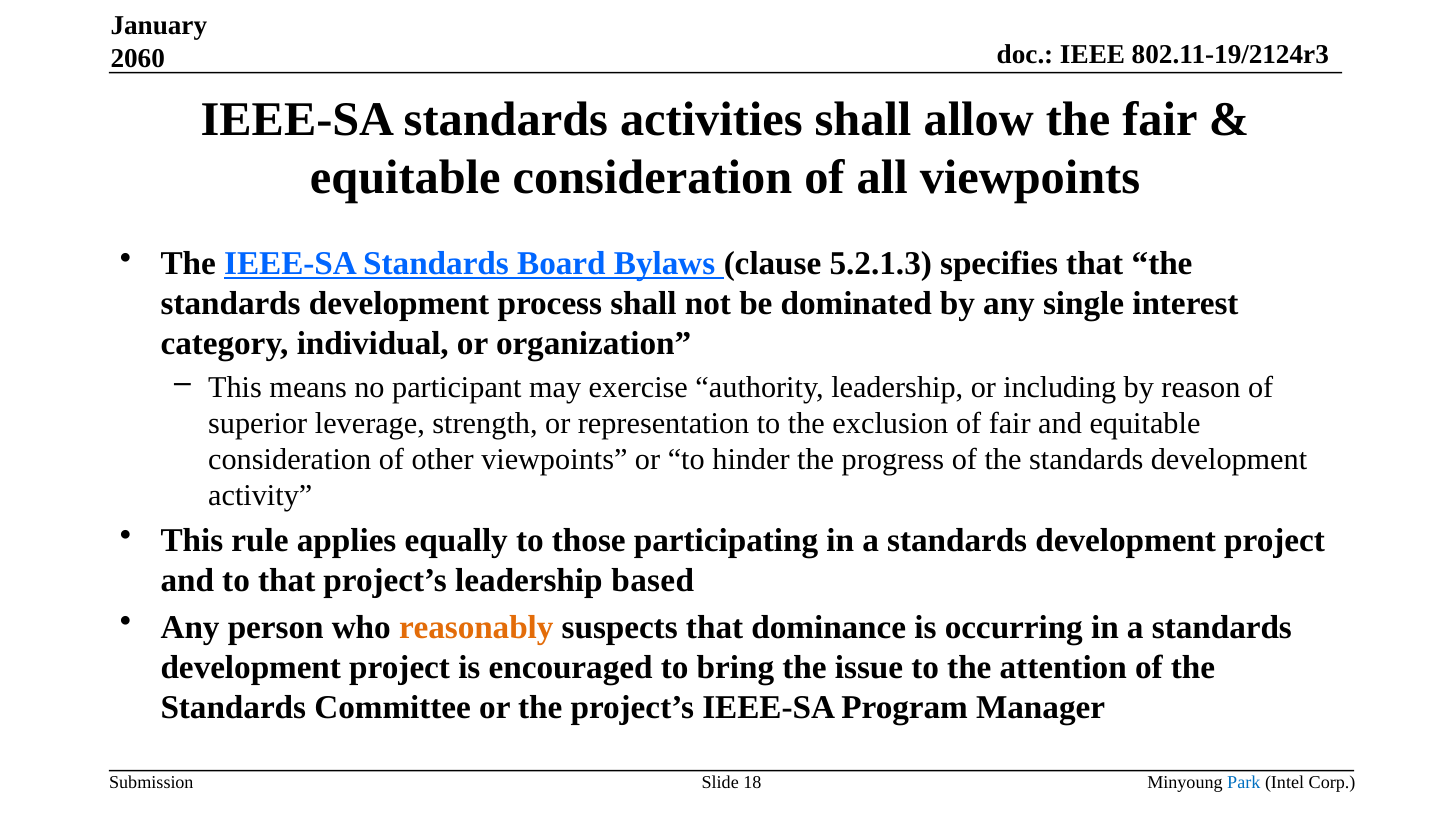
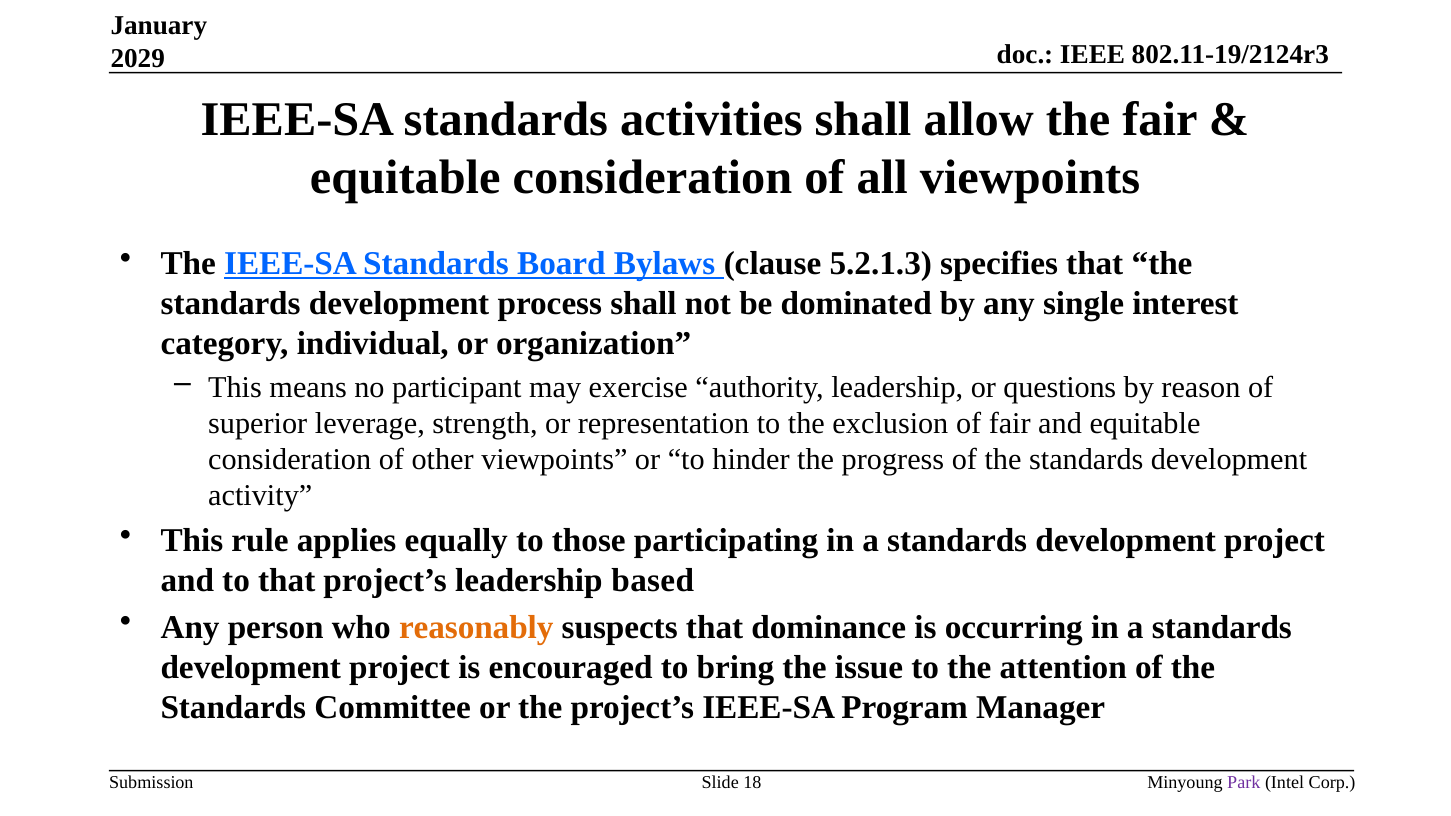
2060: 2060 -> 2029
including: including -> questions
Park colour: blue -> purple
